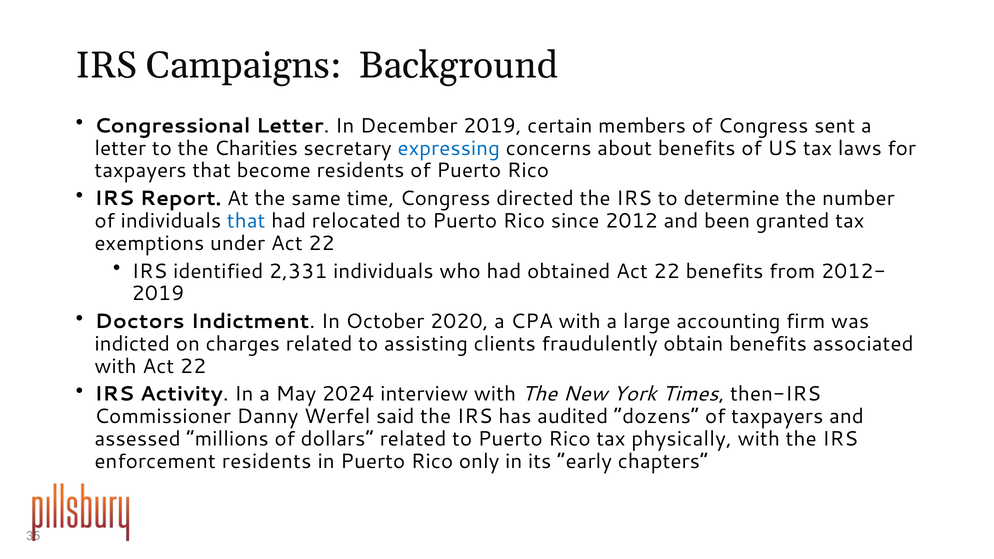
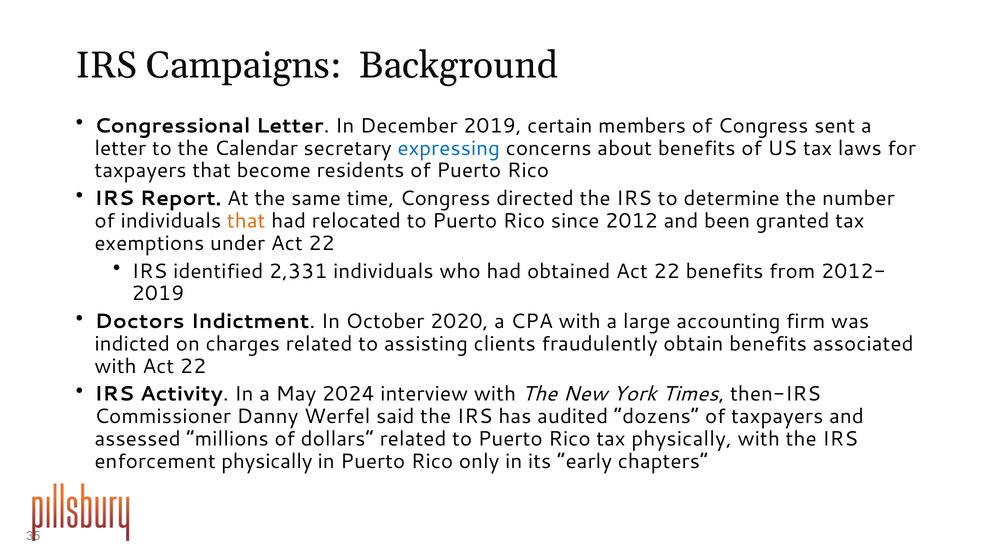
Charities: Charities -> Calendar
that at (246, 221) colour: blue -> orange
enforcement residents: residents -> physically
